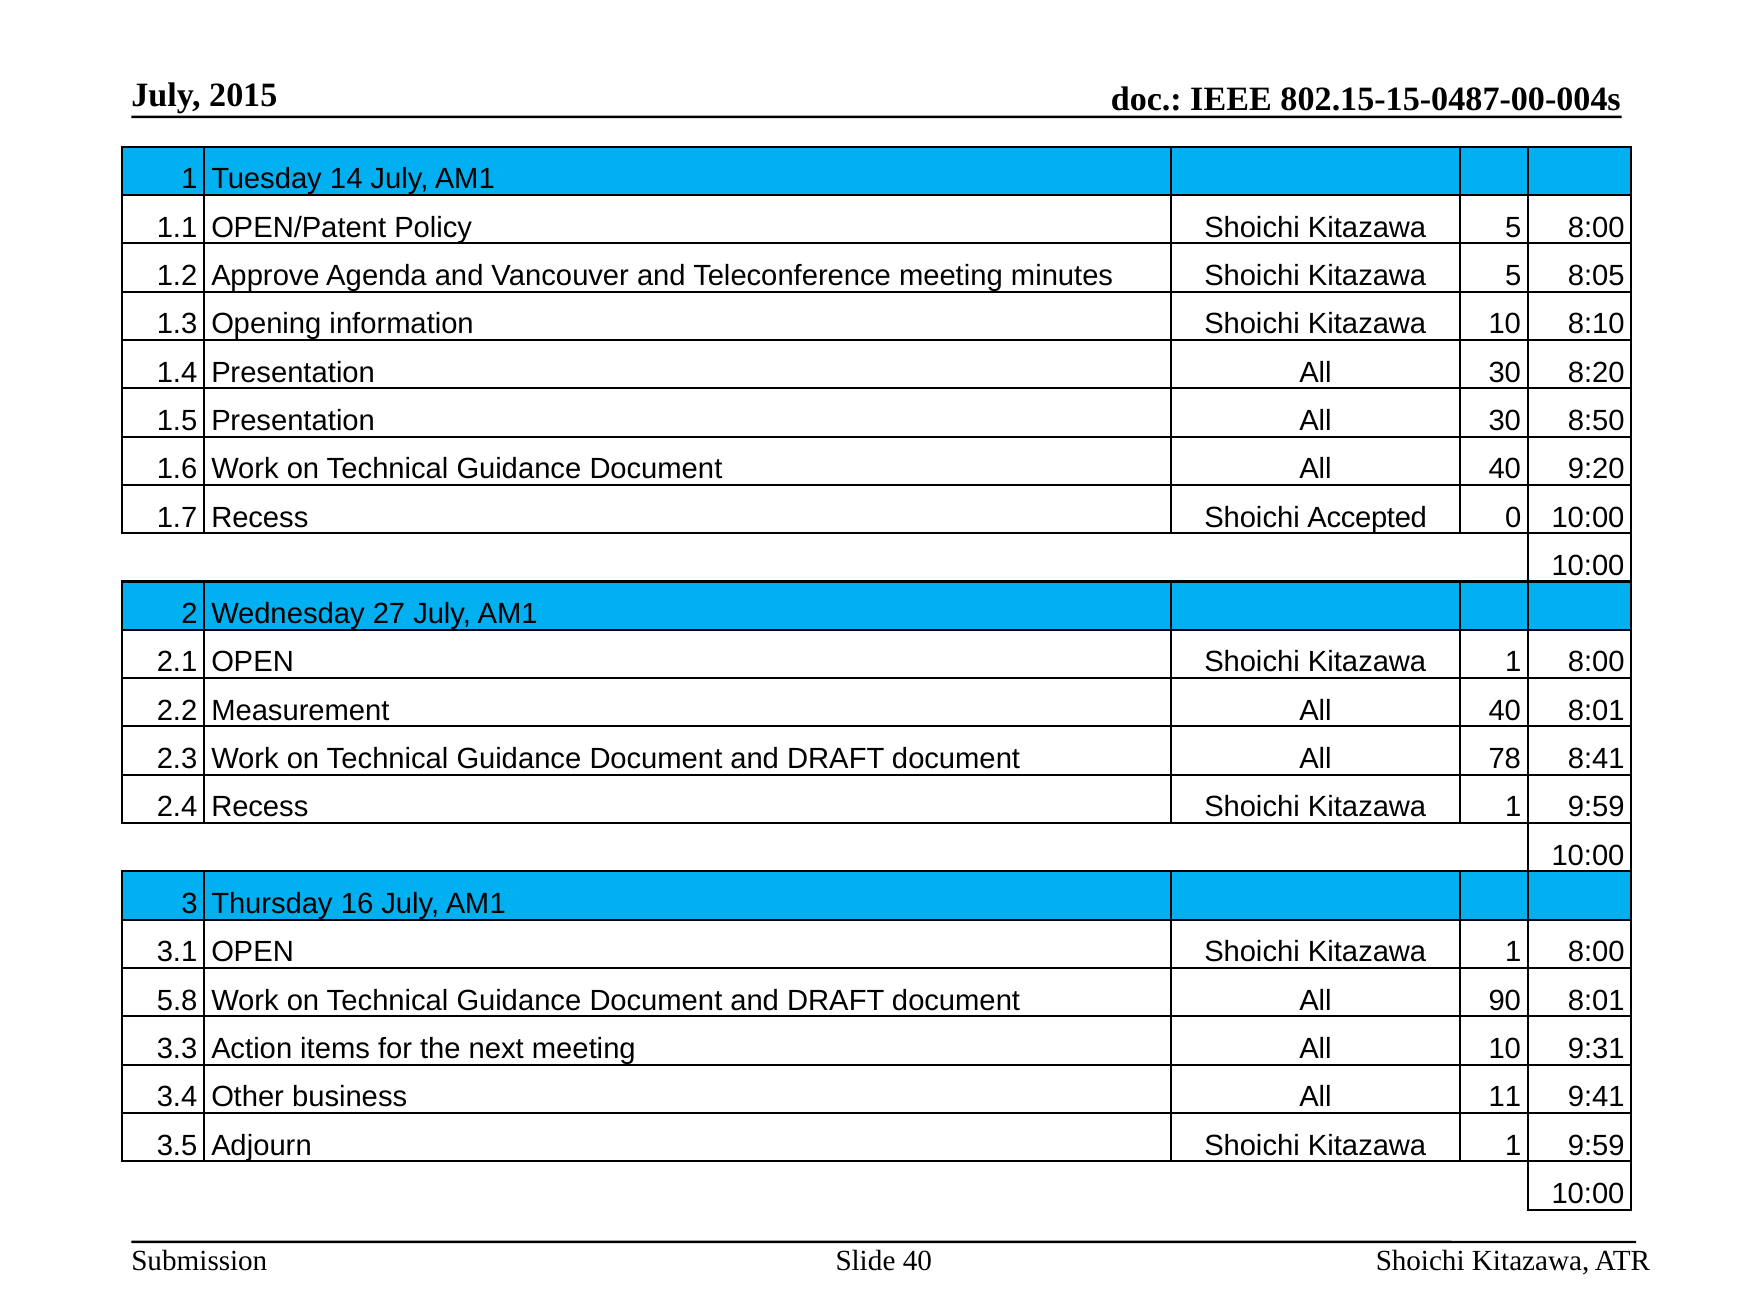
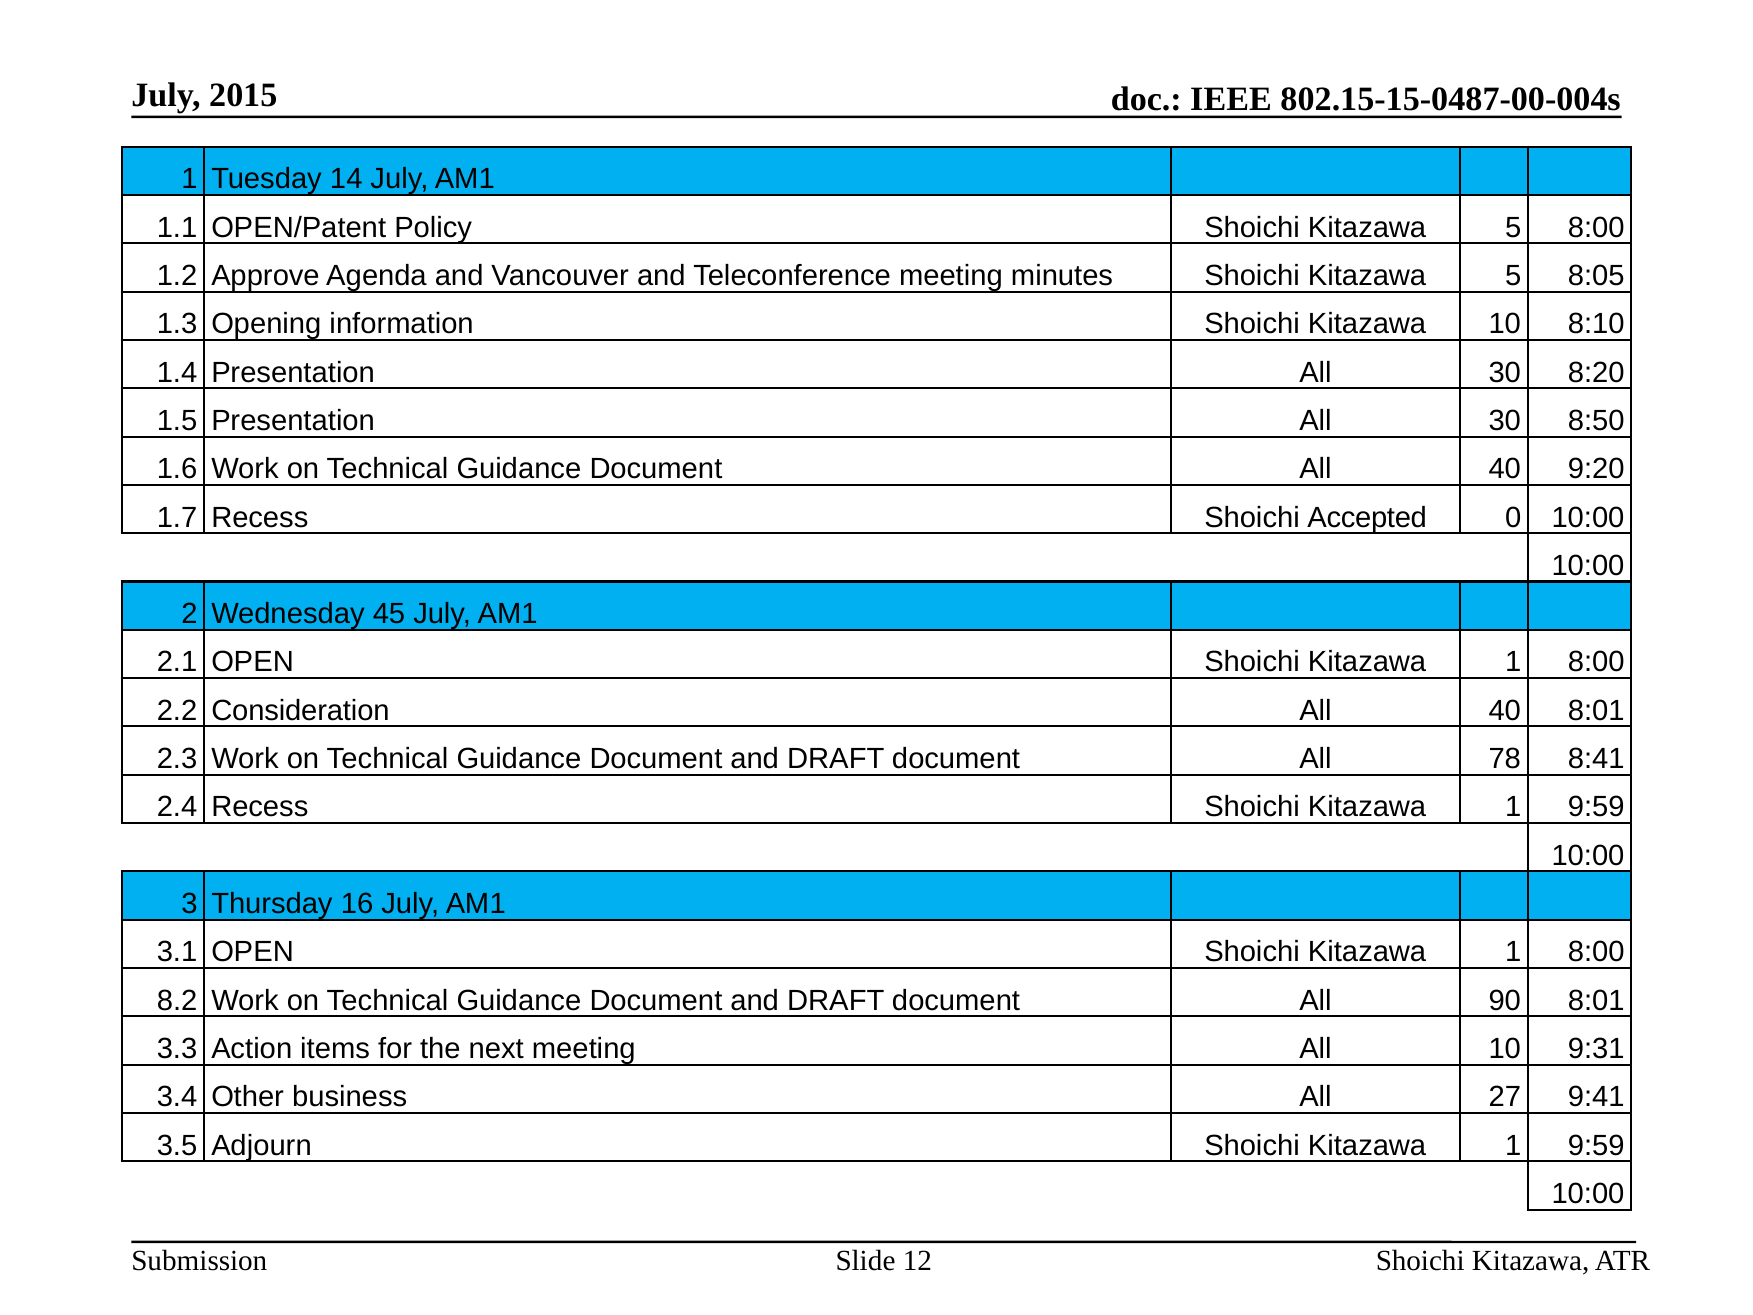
27: 27 -> 45
Measurement: Measurement -> Consideration
5.8: 5.8 -> 8.2
11: 11 -> 27
Slide 40: 40 -> 12
